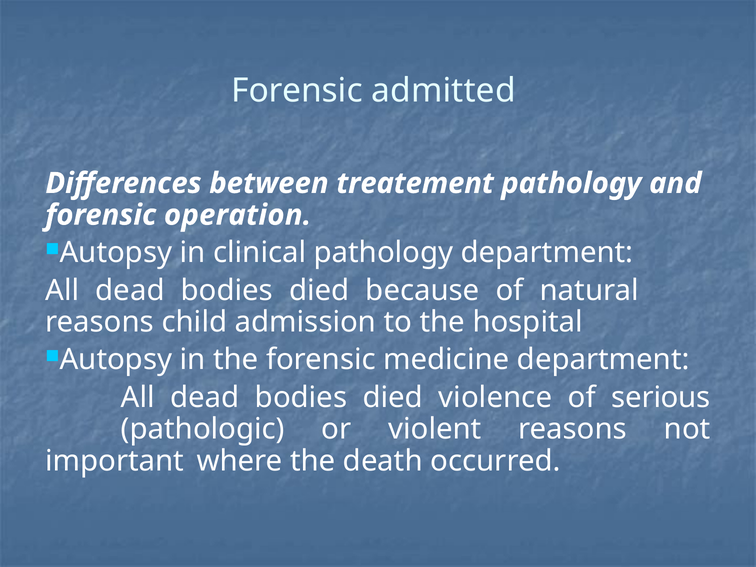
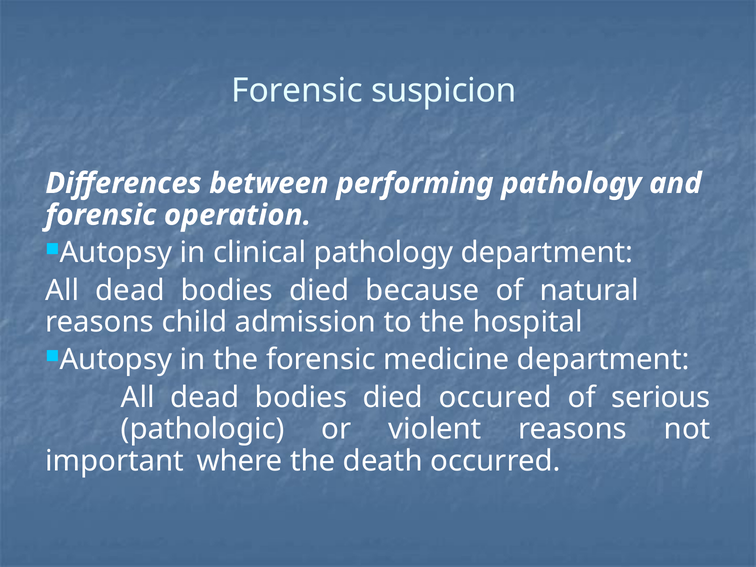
admitted: admitted -> suspicion
treatement: treatement -> performing
violence: violence -> occured
